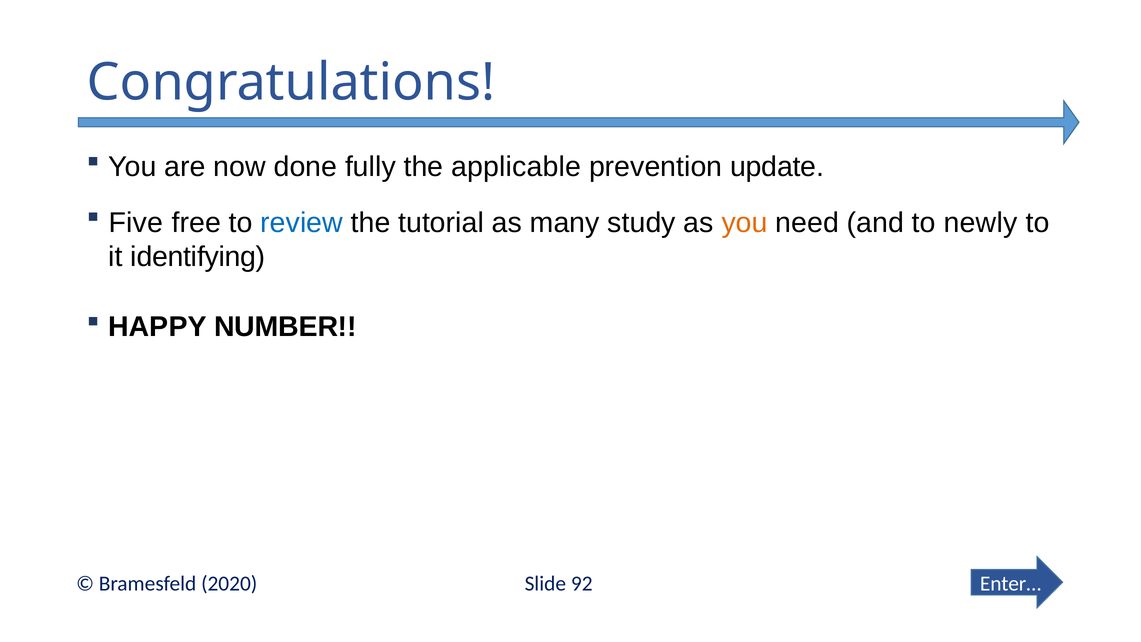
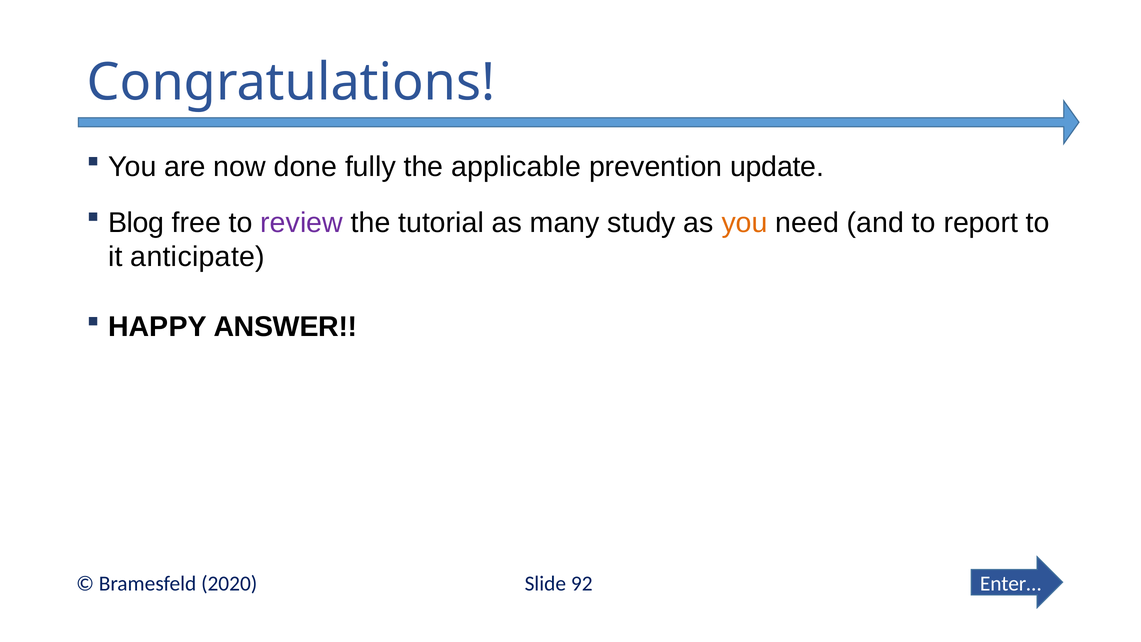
Five: Five -> Blog
review colour: blue -> purple
newly: newly -> report
identifying: identifying -> anticipate
NUMBER: NUMBER -> ANSWER
